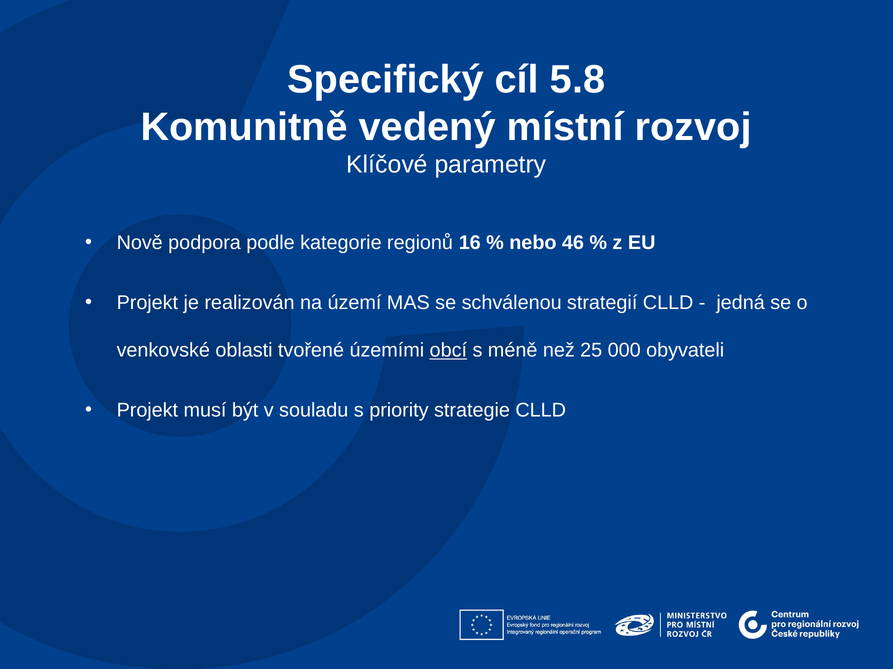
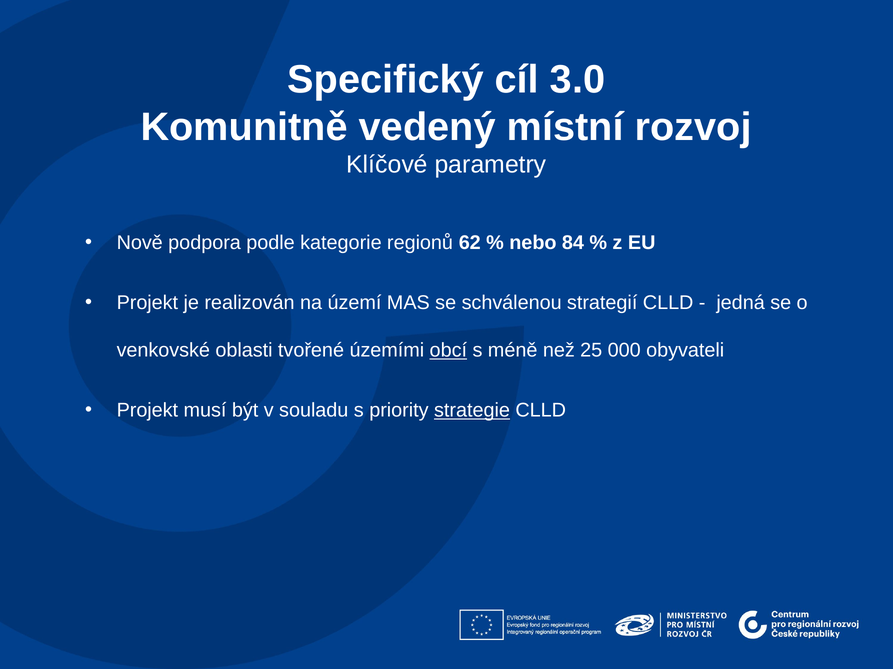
5.8: 5.8 -> 3.0
16: 16 -> 62
46: 46 -> 84
strategie underline: none -> present
